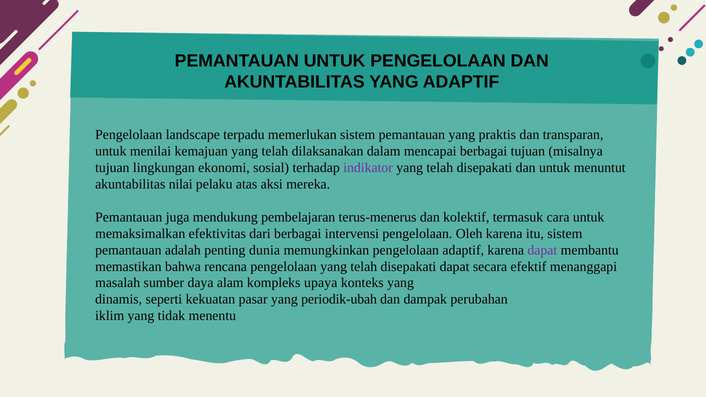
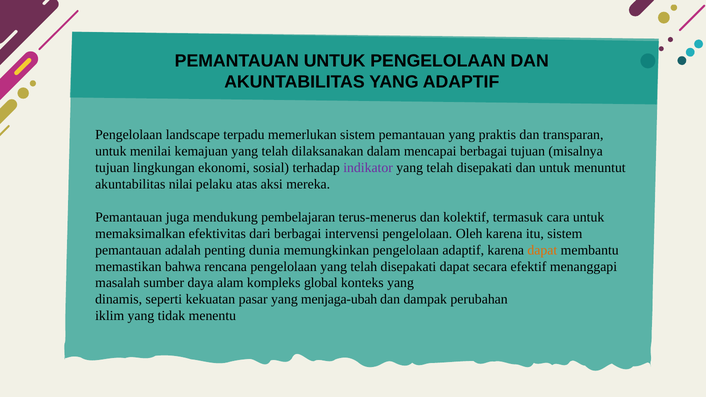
dapat at (542, 250) colour: purple -> orange
upaya: upaya -> global
periodik-ubah: periodik-ubah -> menjaga-ubah
